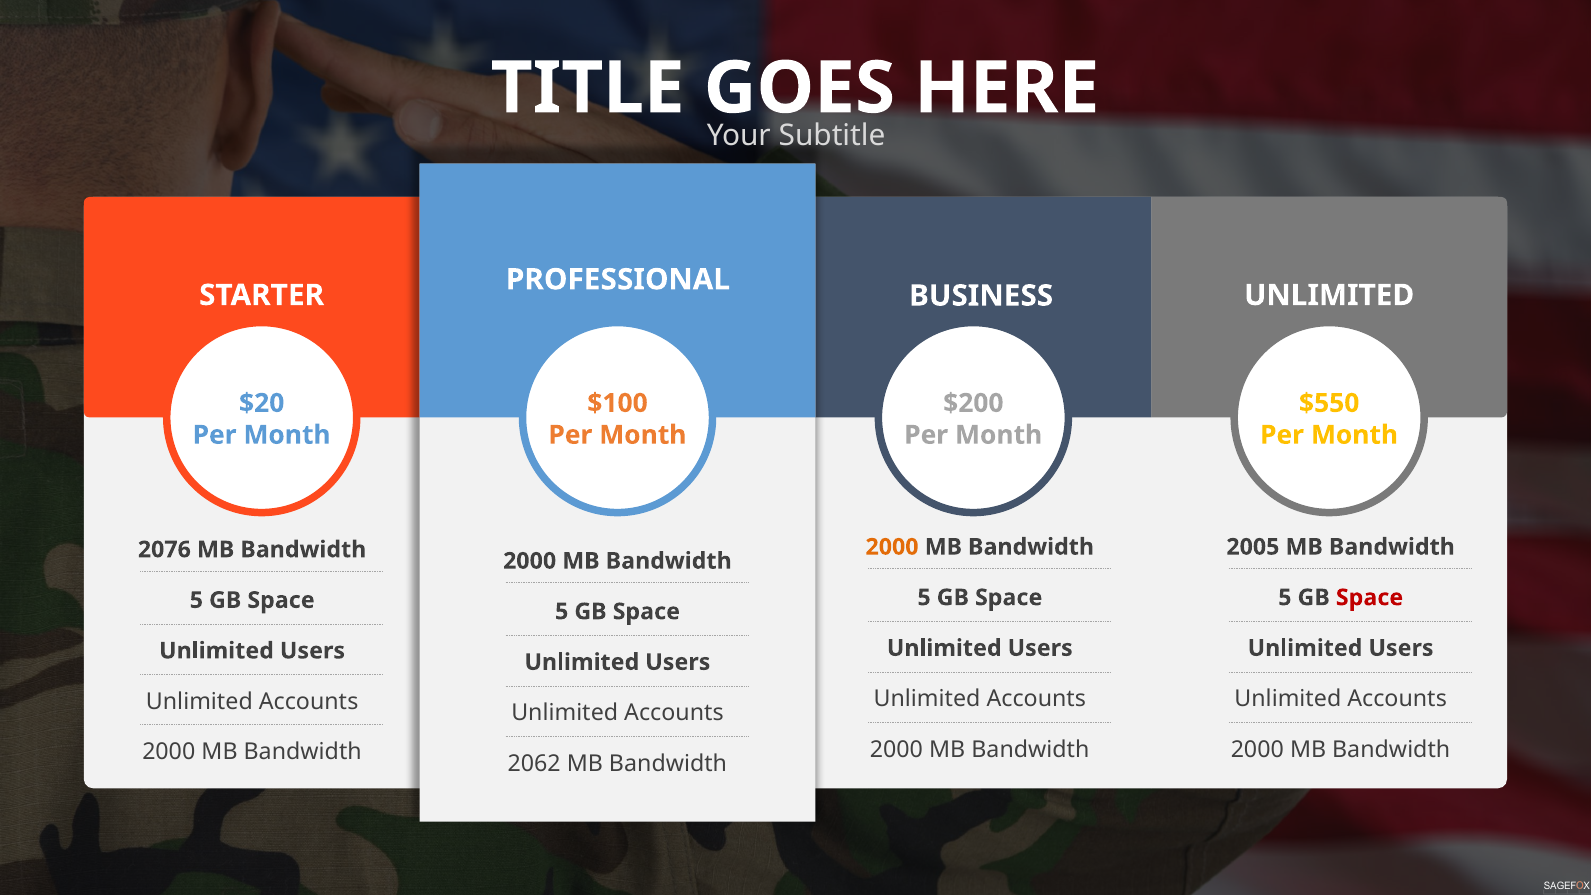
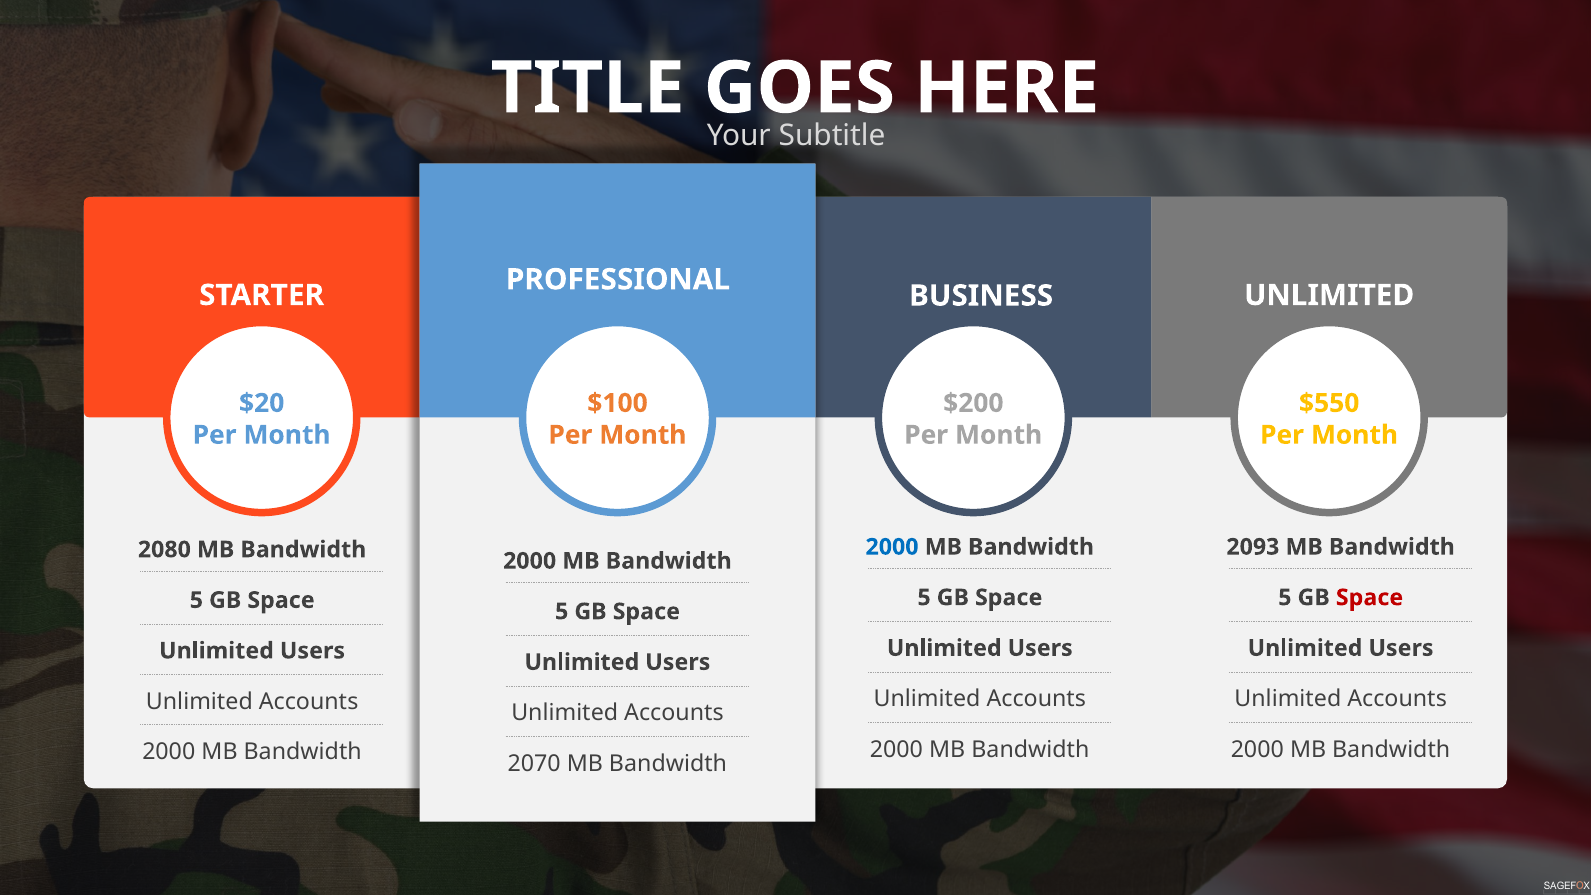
2000 at (892, 547) colour: orange -> blue
2005: 2005 -> 2093
2076: 2076 -> 2080
2062: 2062 -> 2070
